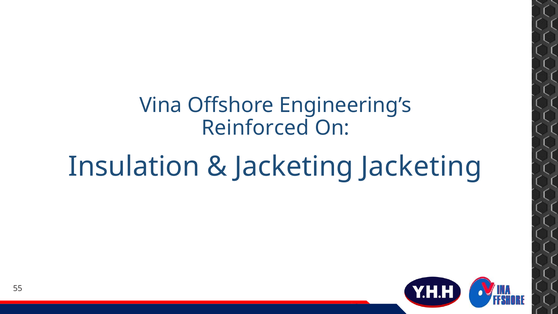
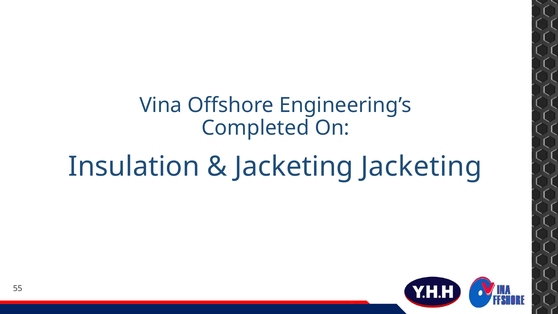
Reinforced: Reinforced -> Completed
